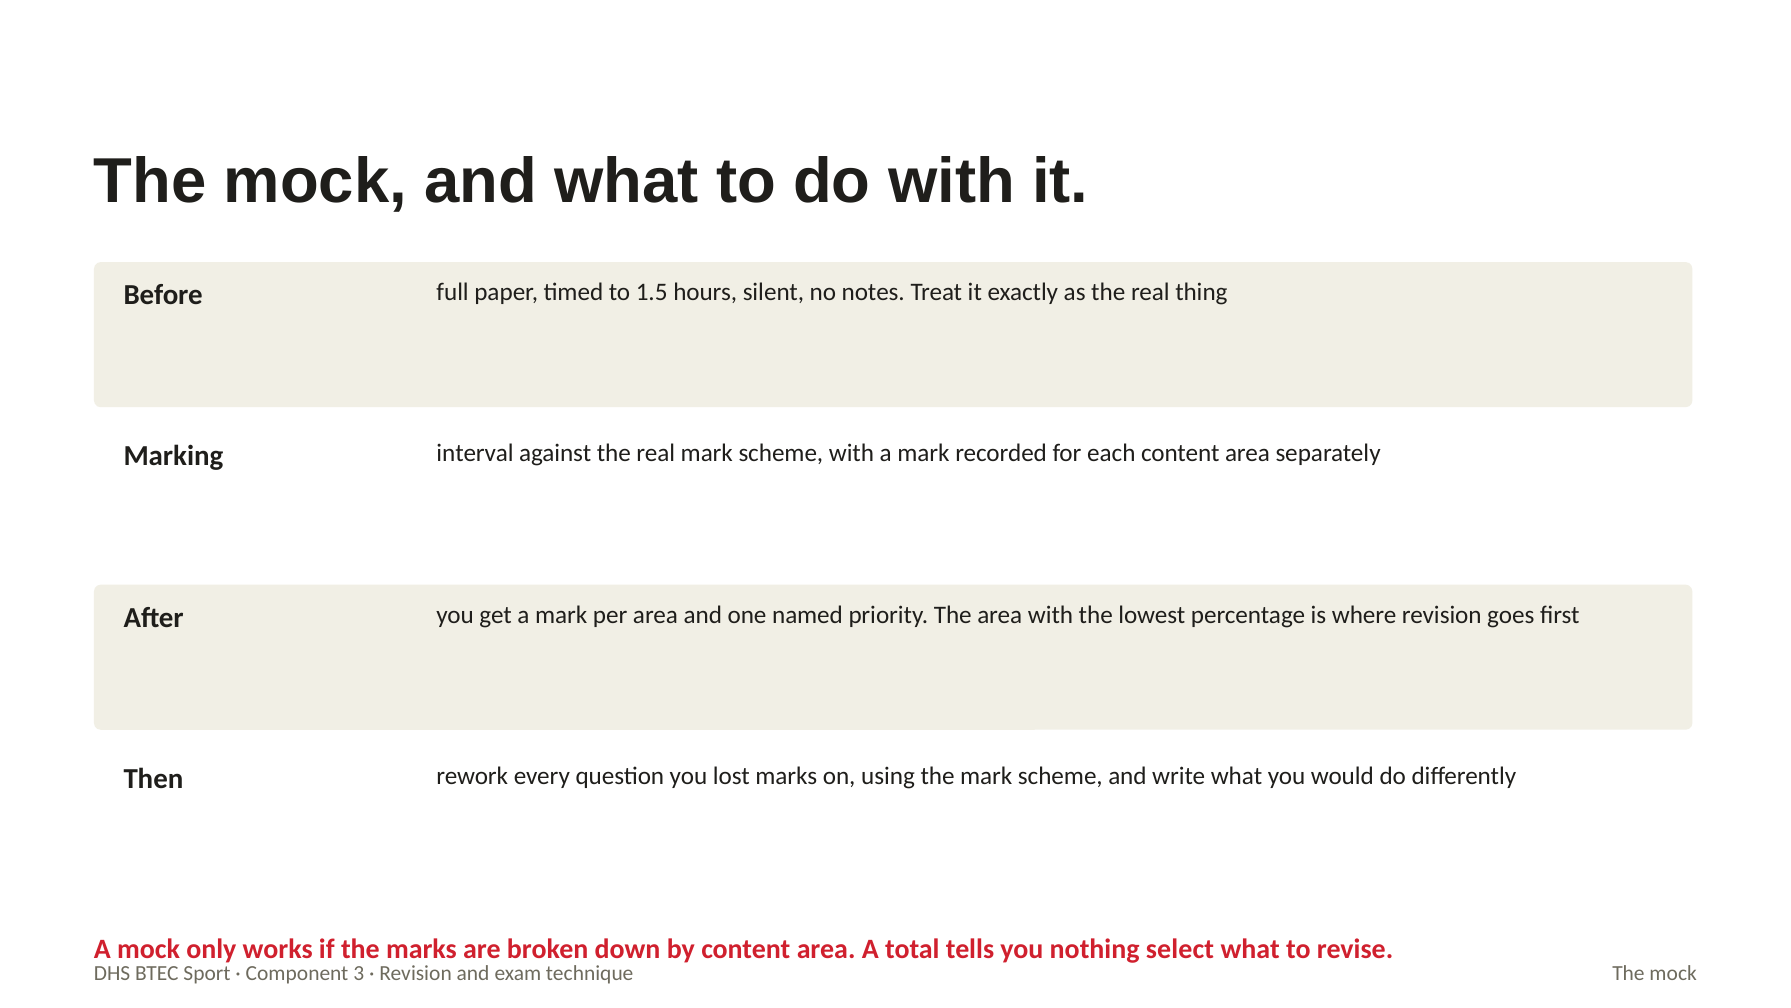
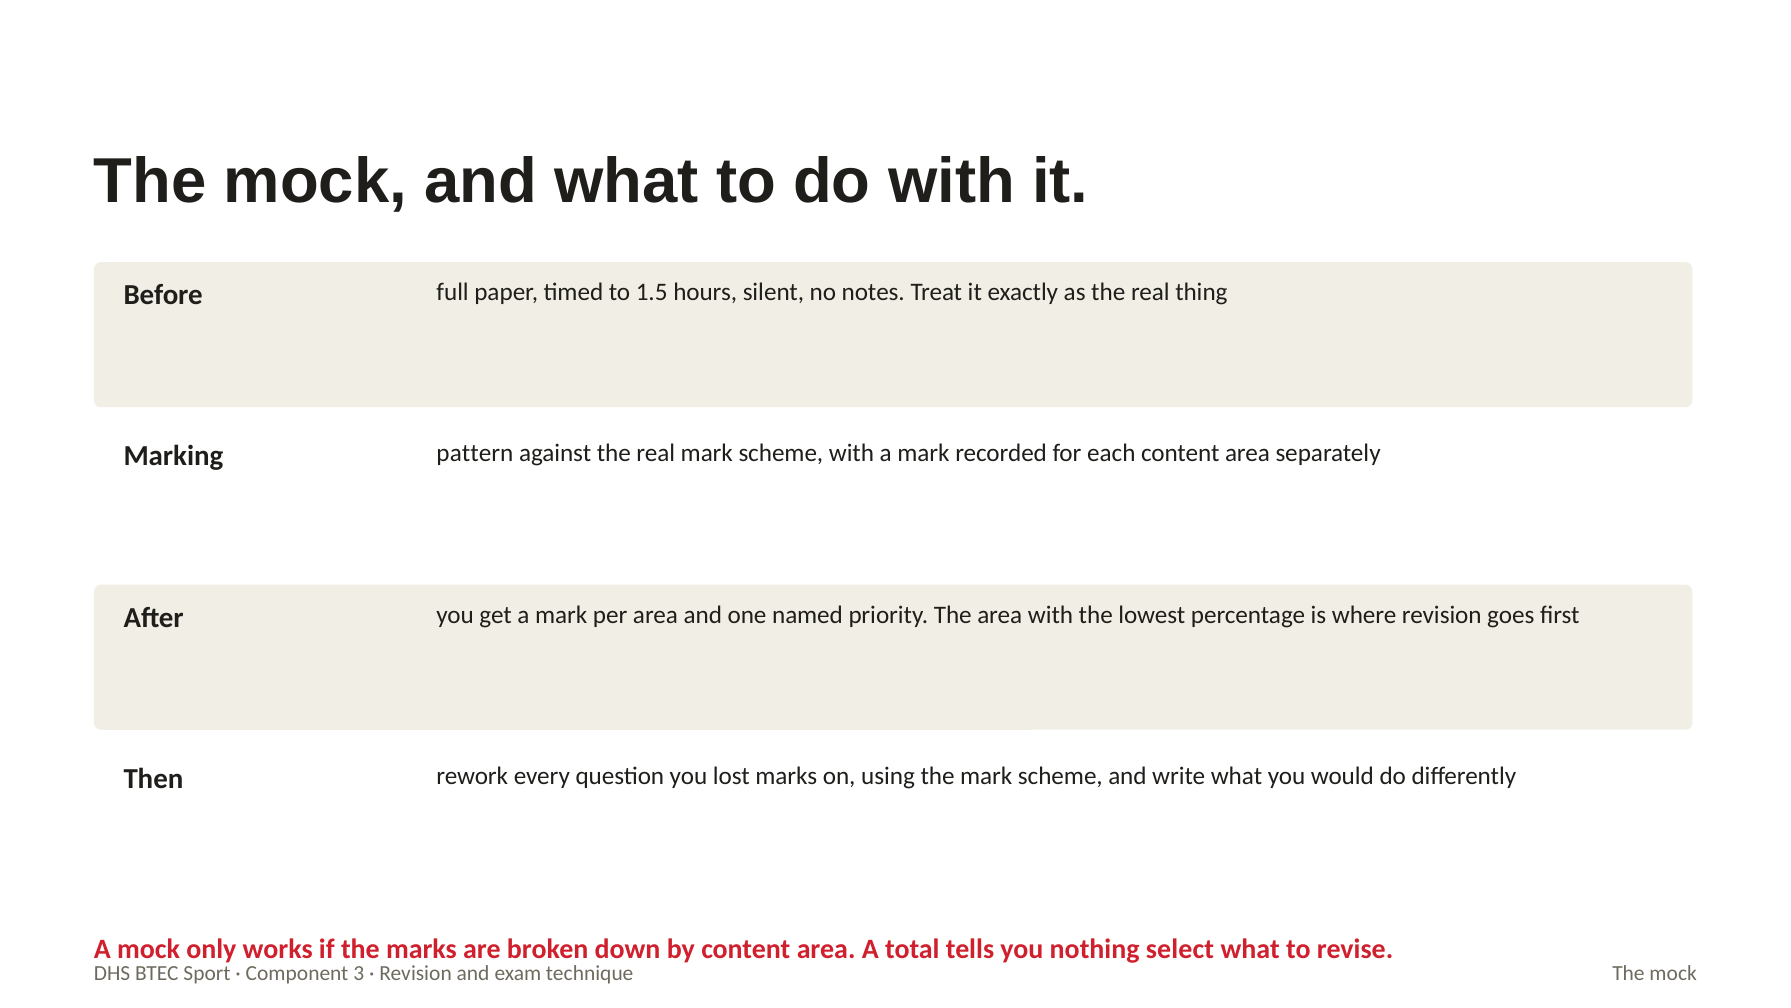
interval: interval -> pattern
